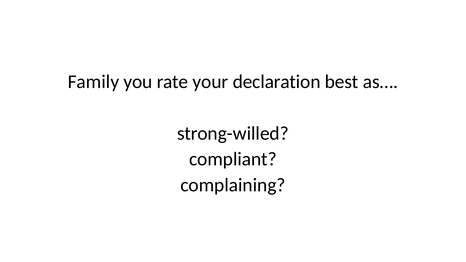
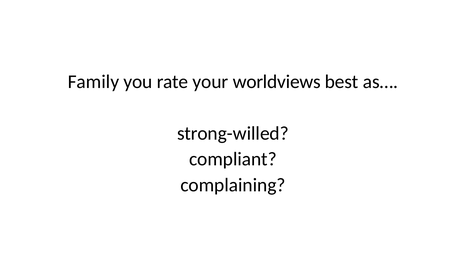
declaration: declaration -> worldviews
